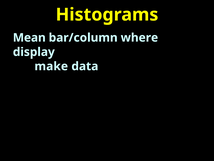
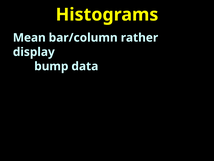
where: where -> rather
make: make -> bump
